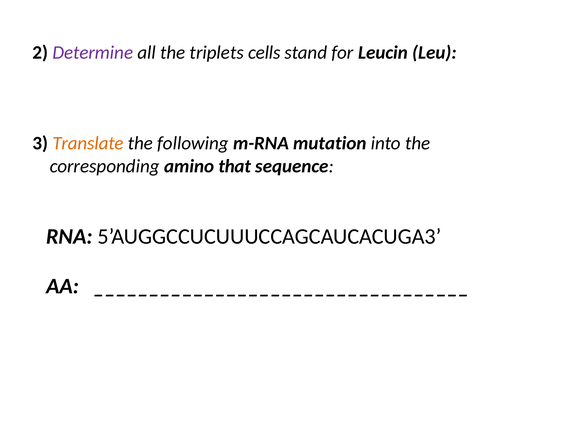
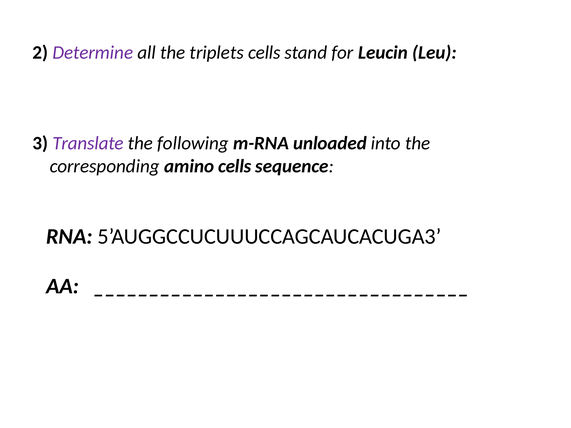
Translate colour: orange -> purple
mutation: mutation -> unloaded
amino that: that -> cells
